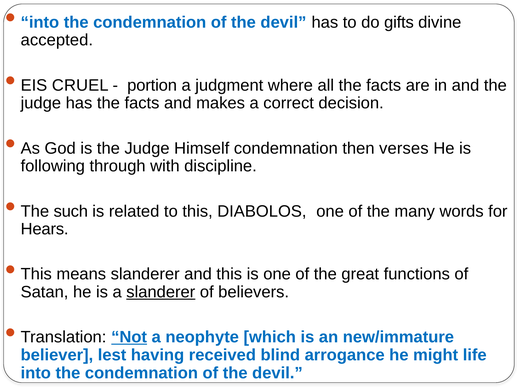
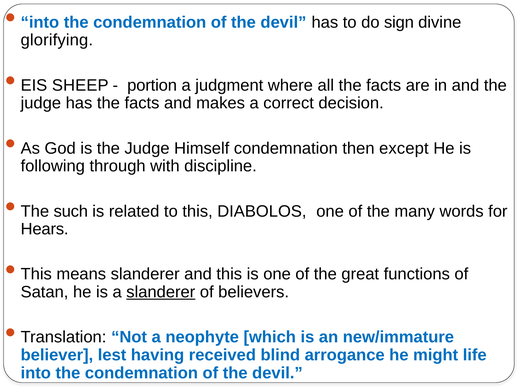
gifts: gifts -> sign
accepted: accepted -> glorifying
CRUEL: CRUEL -> SHEEP
verses: verses -> except
Not underline: present -> none
